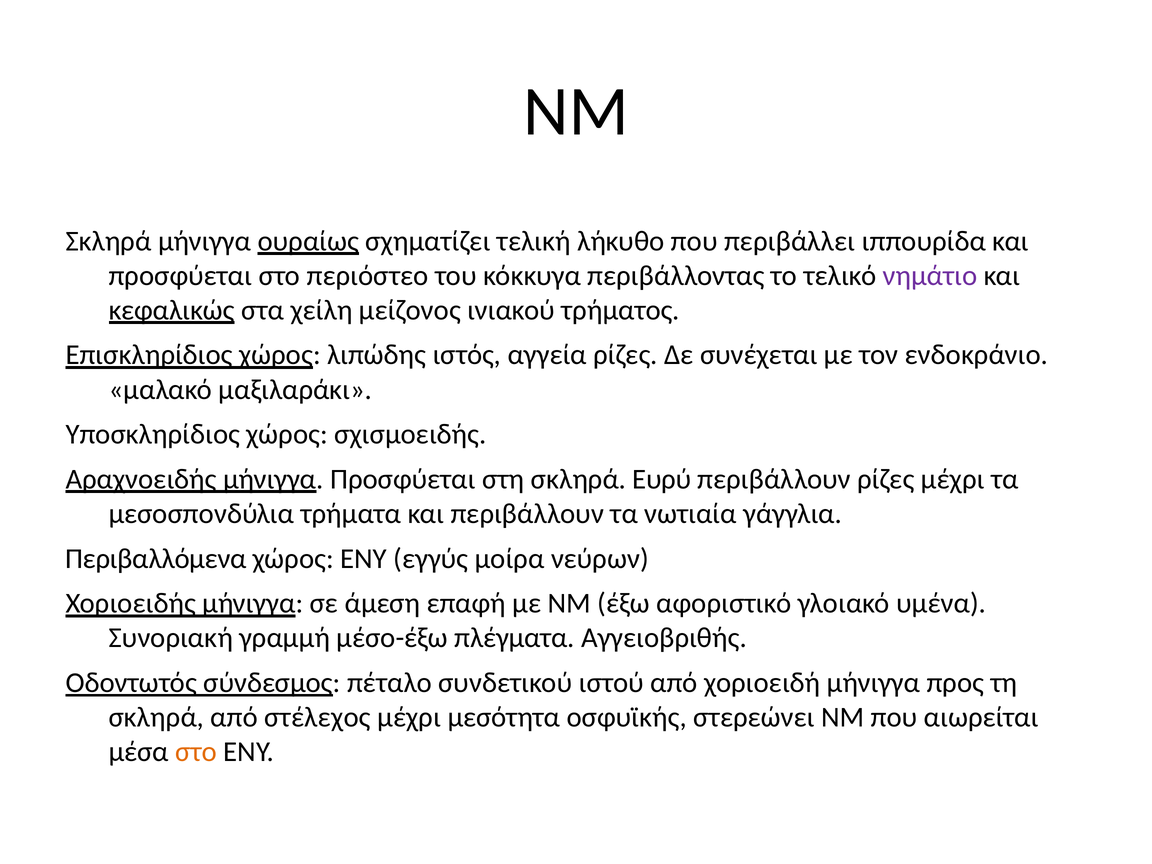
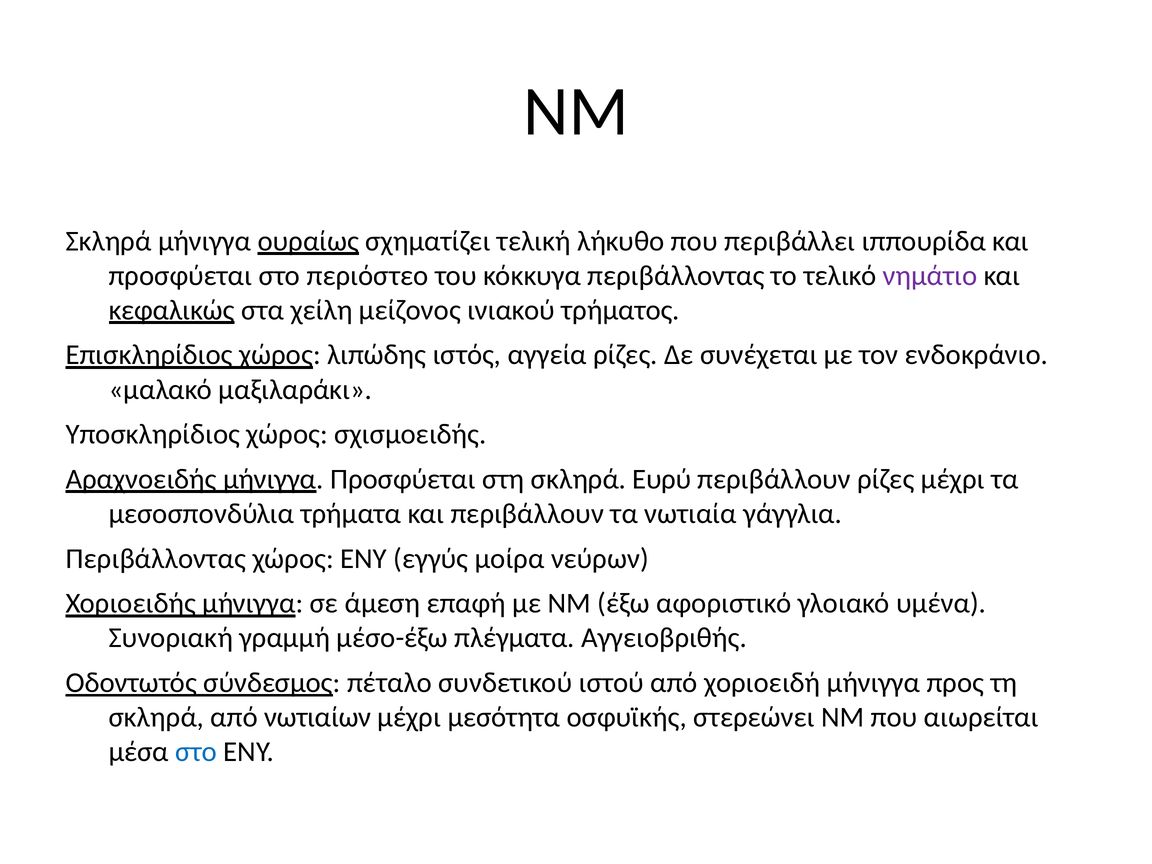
Περιβαλλόμενα at (156, 559): Περιβαλλόμενα -> Περιβάλλοντας
στέλεχος: στέλεχος -> νωτιαίων
στο at (196, 752) colour: orange -> blue
